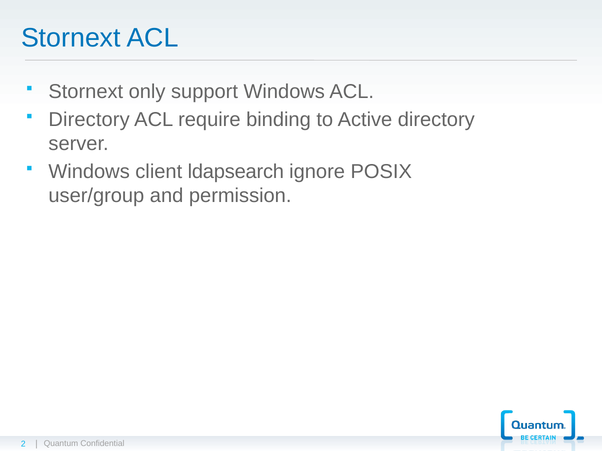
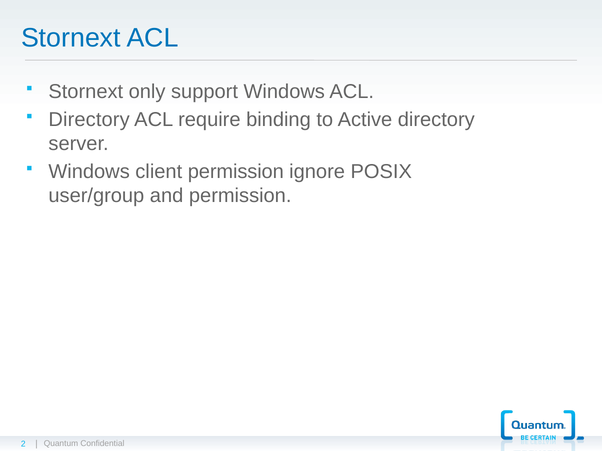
client ldapsearch: ldapsearch -> permission
